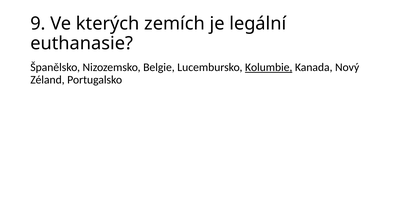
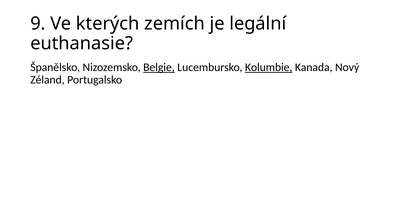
Belgie underline: none -> present
